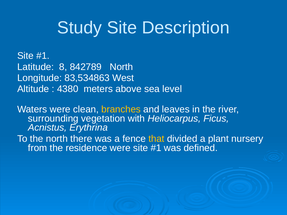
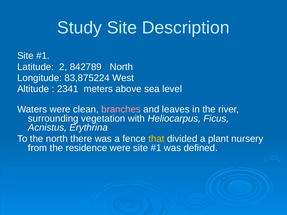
8: 8 -> 2
83,534863: 83,534863 -> 83,875224
4380: 4380 -> 2341
branches colour: yellow -> pink
